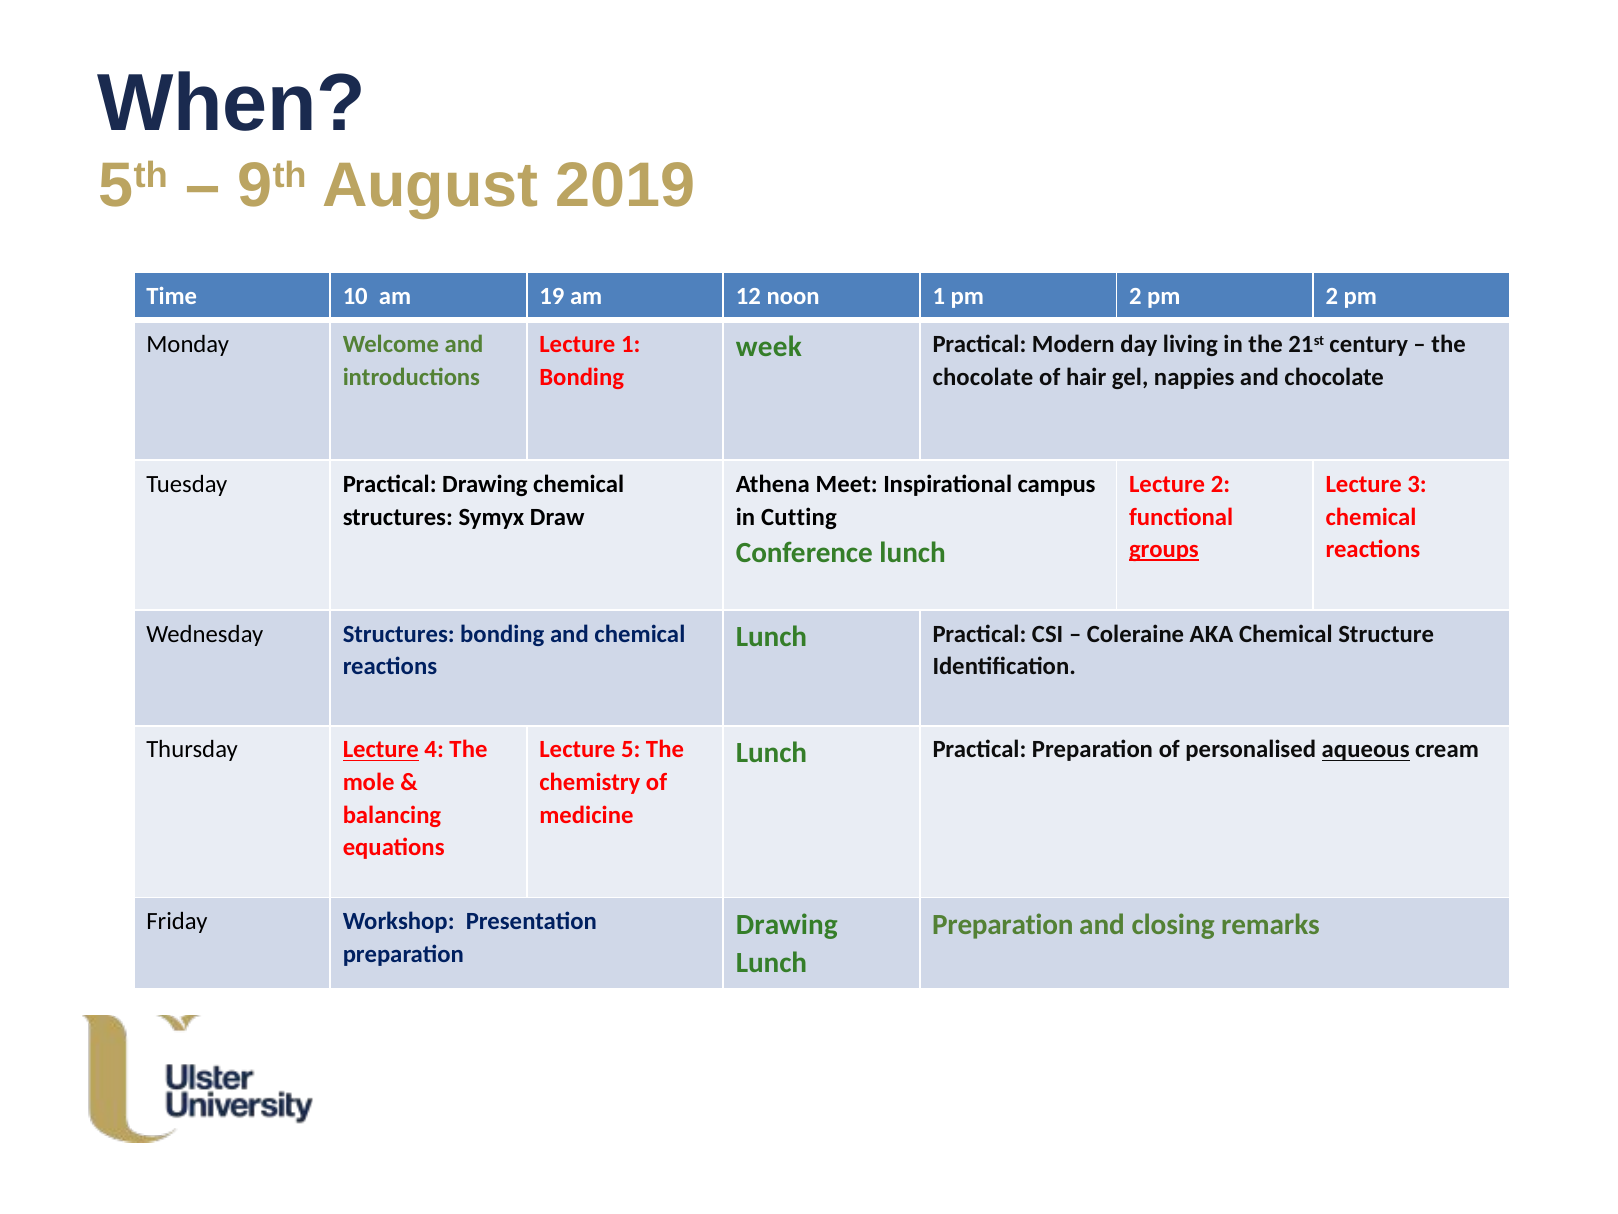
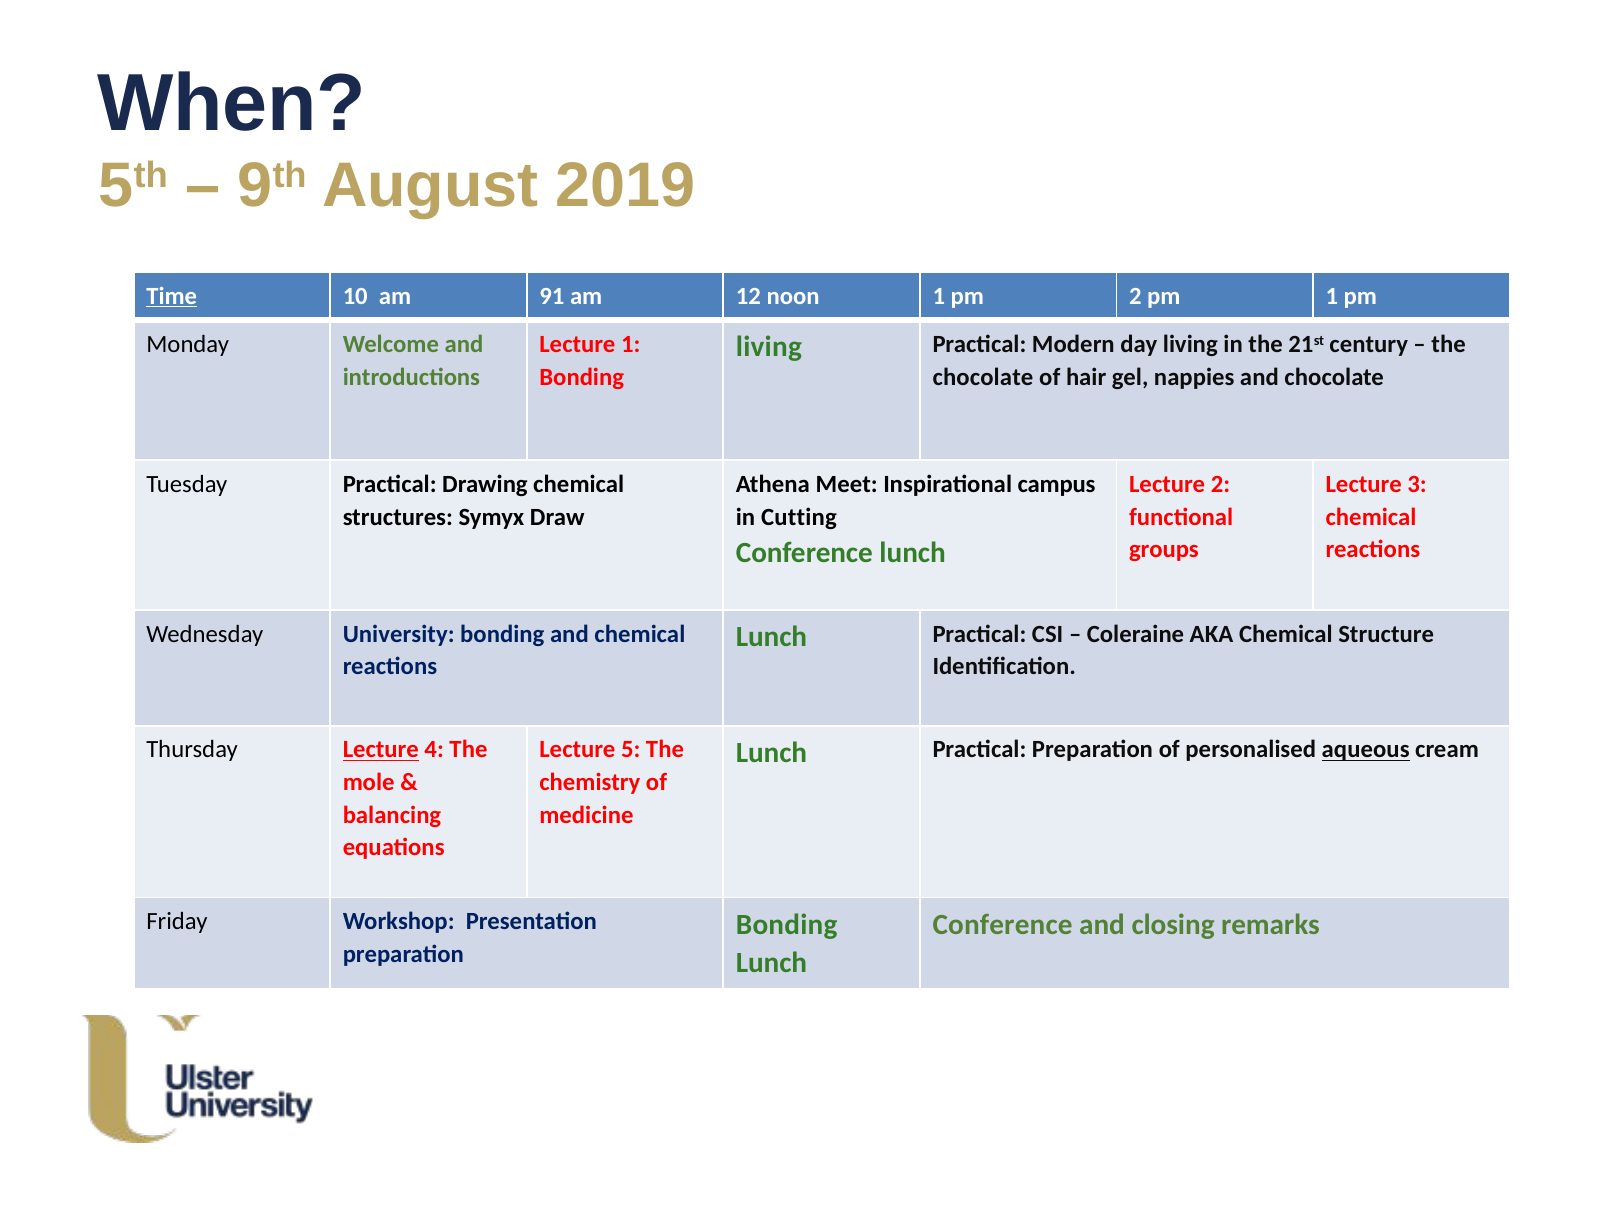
Time underline: none -> present
19: 19 -> 91
2 pm 2: 2 -> 1
week at (769, 347): week -> living
groups underline: present -> none
Wednesday Structures: Structures -> University
Drawing at (787, 924): Drawing -> Bonding
Preparation at (1003, 924): Preparation -> Conference
